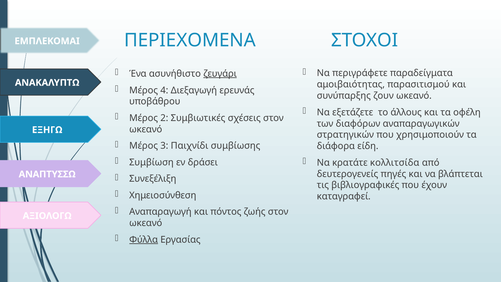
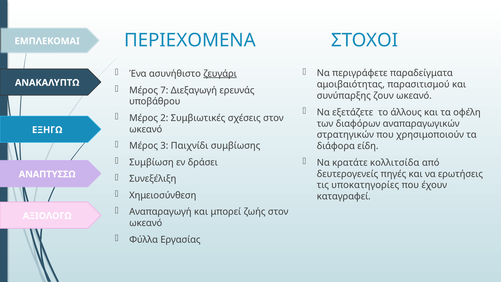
4: 4 -> 7
βλάπτεται: βλάπτεται -> ερωτήσεις
βιβλιογραφικές: βιβλιογραφικές -> υποκατηγορίες
πόντος: πόντος -> μπορεί
Φύλλα underline: present -> none
